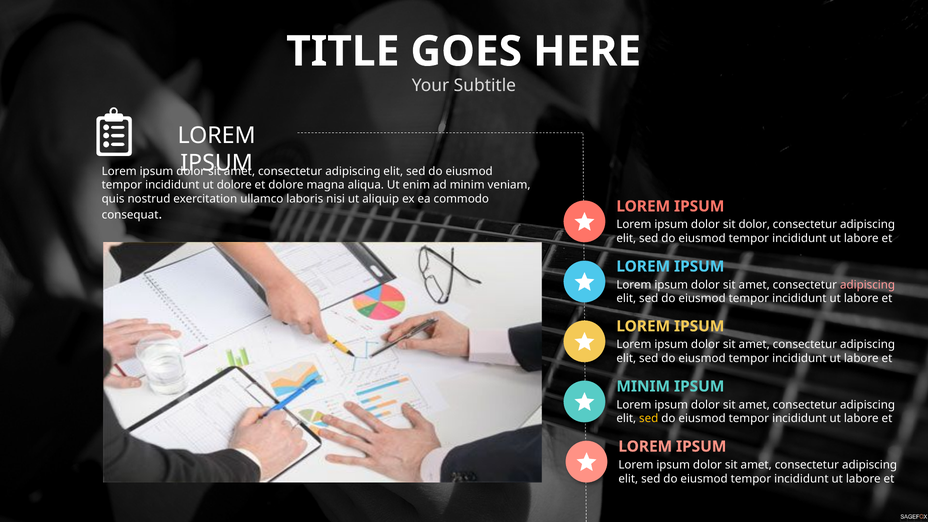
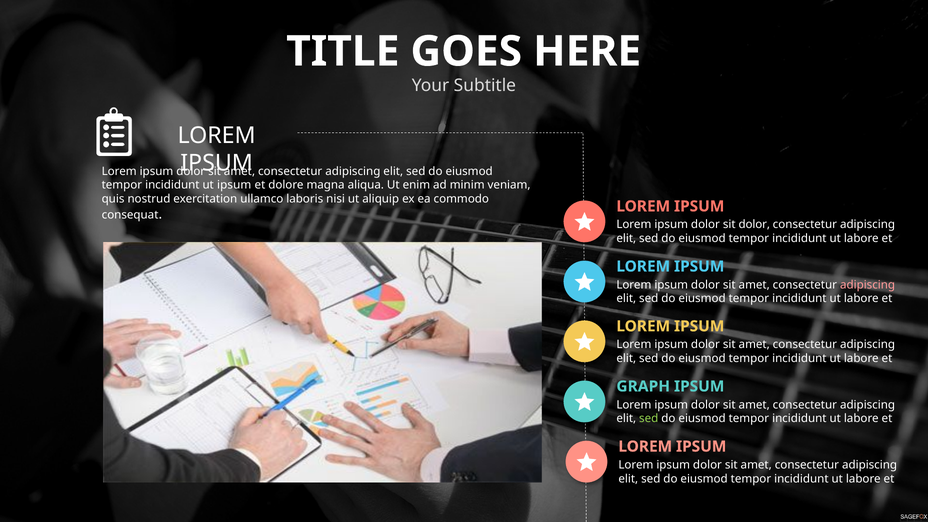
ut dolore: dolore -> ipsum
MINIM at (643, 386): MINIM -> GRAPH
sed at (649, 419) colour: yellow -> light green
